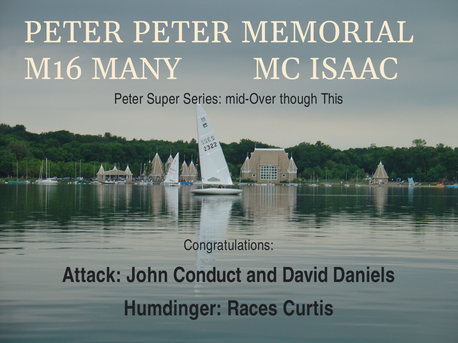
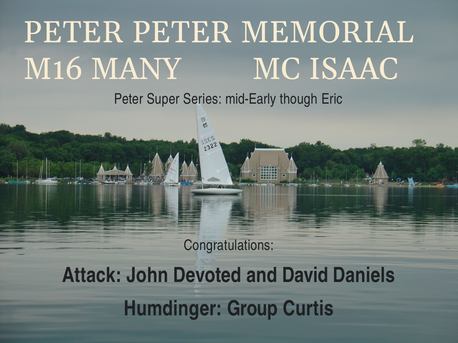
mid-Over: mid-Over -> mid-Early
This: This -> Eric
Conduct: Conduct -> Devoted
Races: Races -> Group
